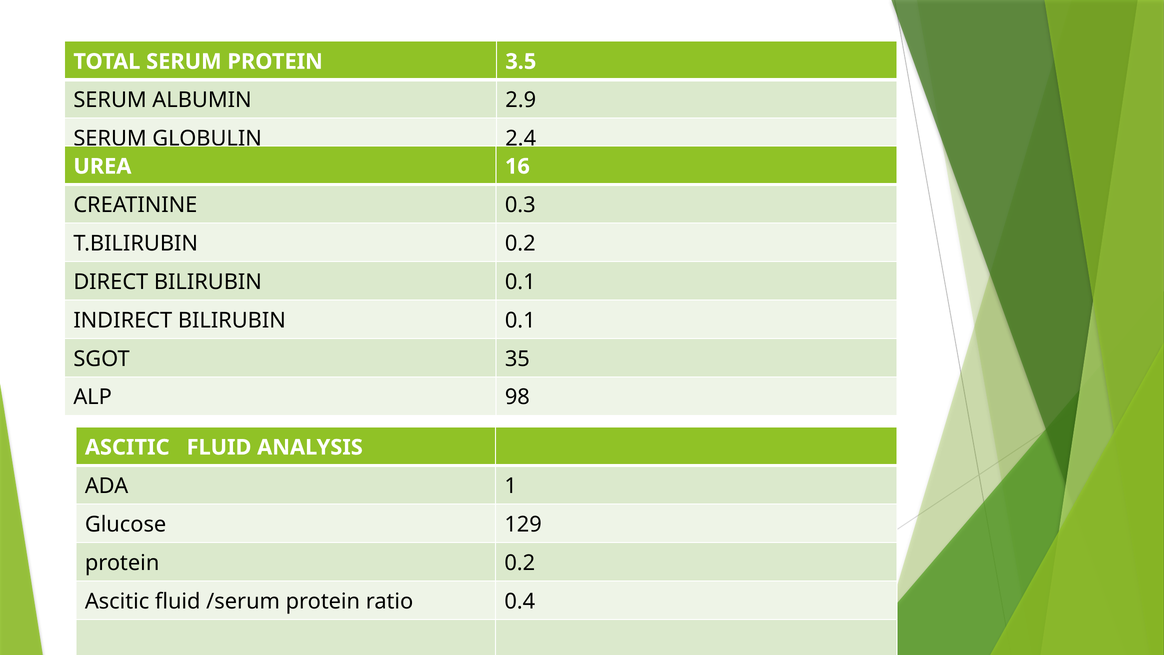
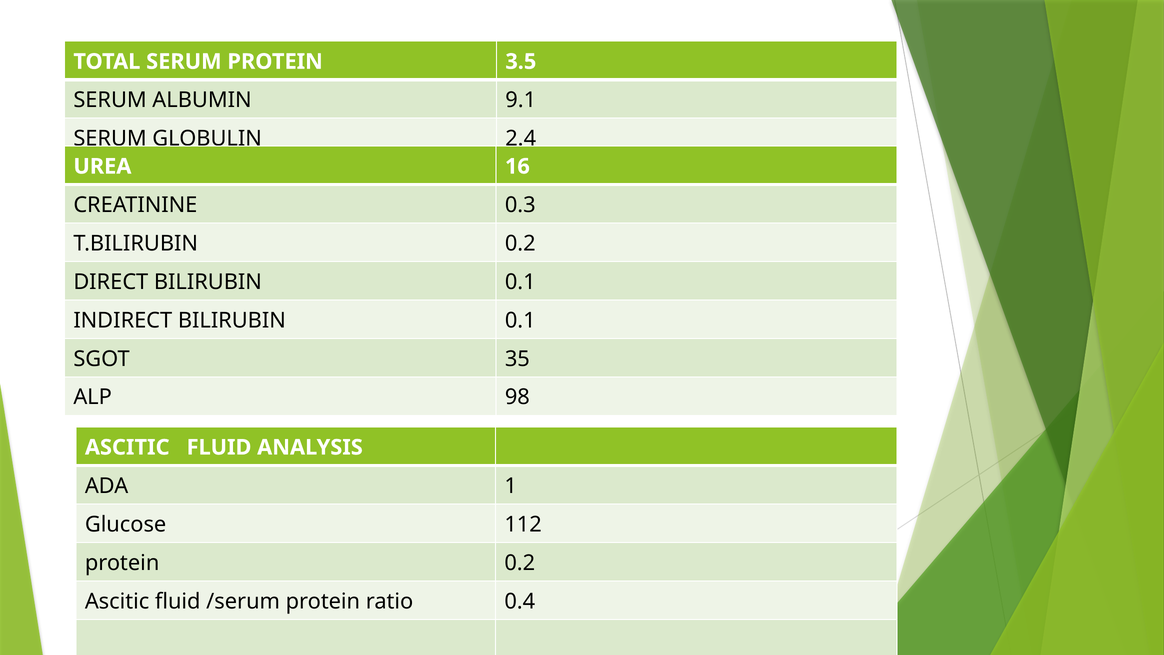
2.9: 2.9 -> 9.1
129: 129 -> 112
